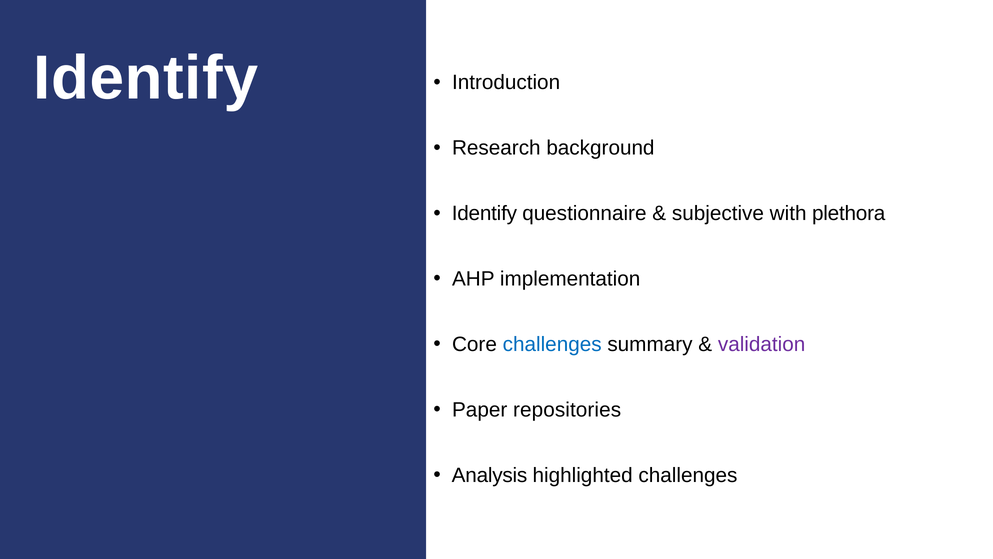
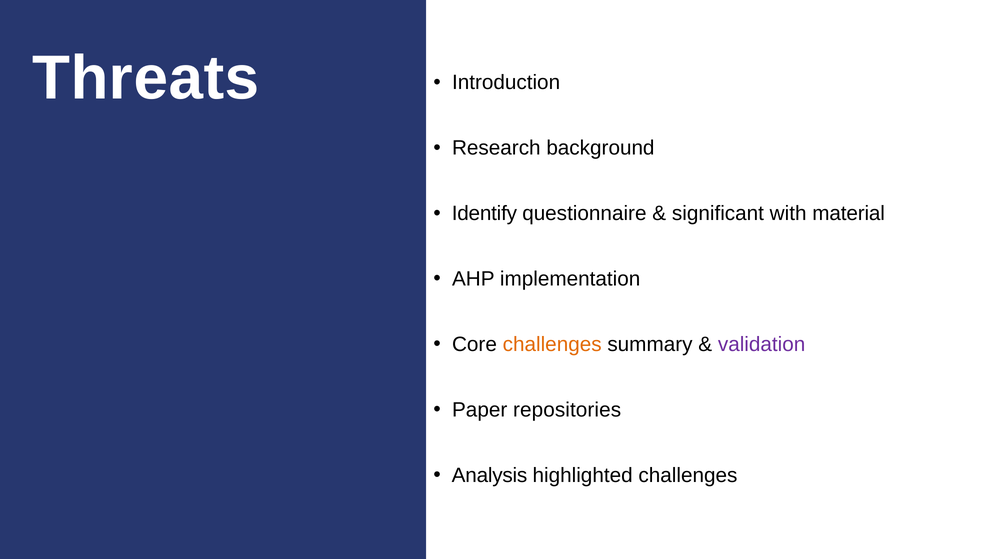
Identify at (146, 78): Identify -> Threats
subjective: subjective -> significant
plethora: plethora -> material
challenges at (552, 344) colour: blue -> orange
